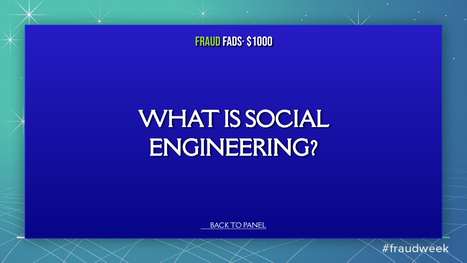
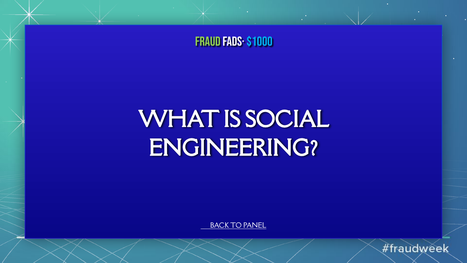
$1000 colour: white -> light blue
